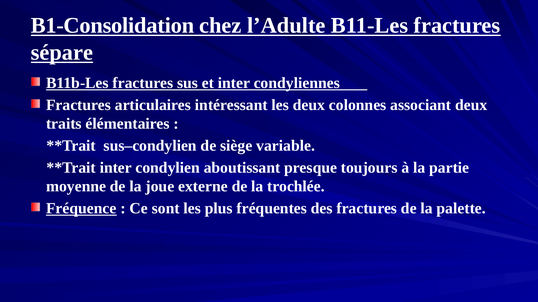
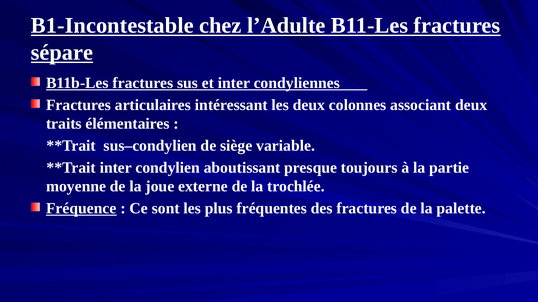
B1-Consolidation: B1-Consolidation -> B1-Incontestable
